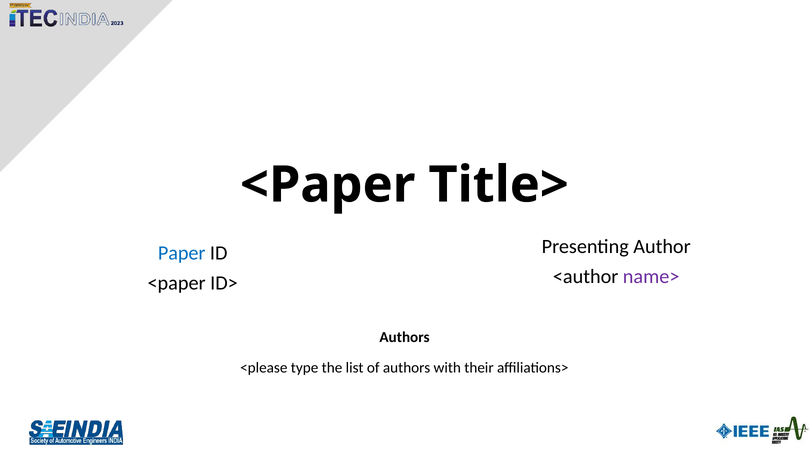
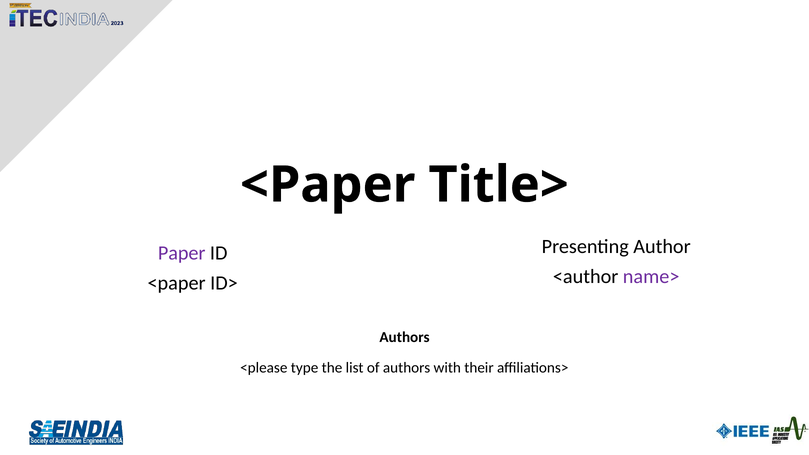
Paper colour: blue -> purple
